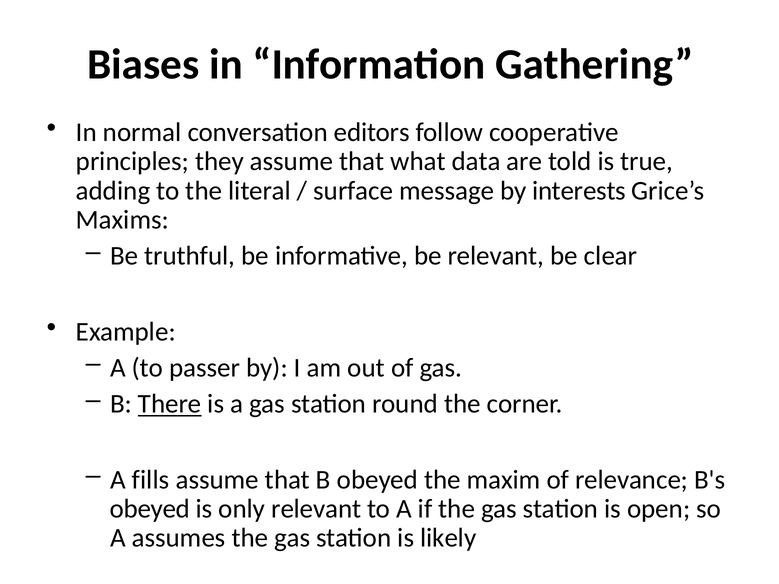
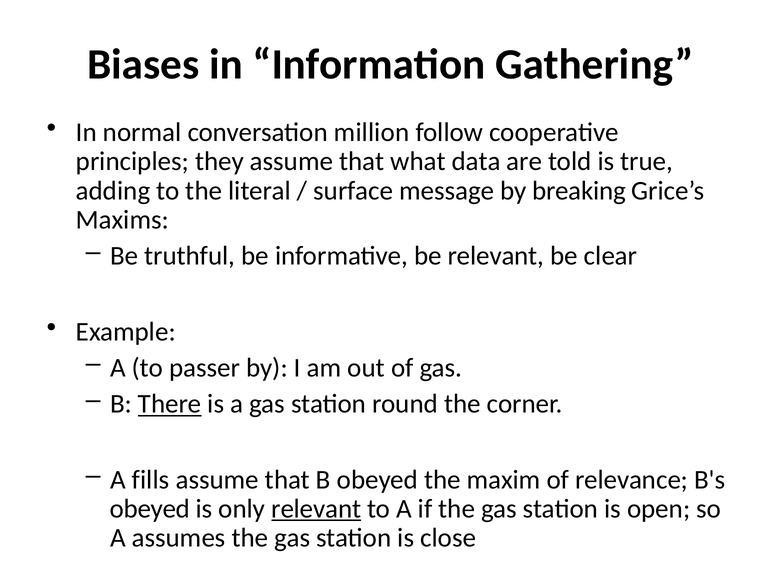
editors: editors -> million
interests: interests -> breaking
relevant at (316, 509) underline: none -> present
likely: likely -> close
